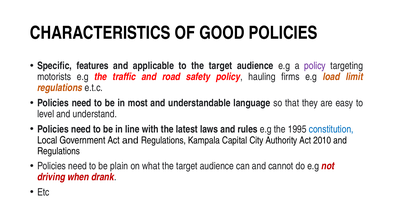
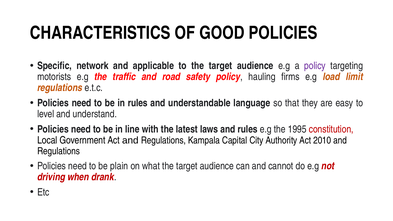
features: features -> network
in most: most -> rules
constitution colour: blue -> red
